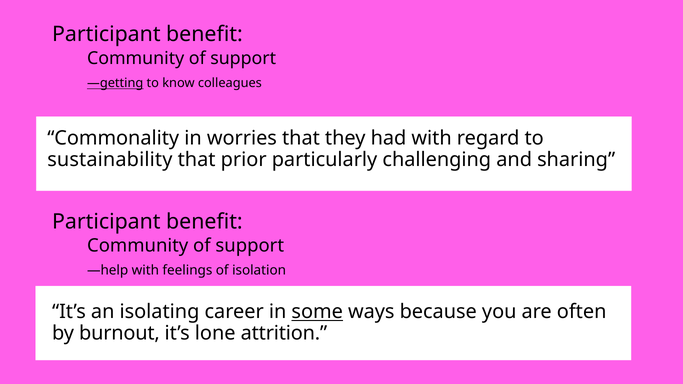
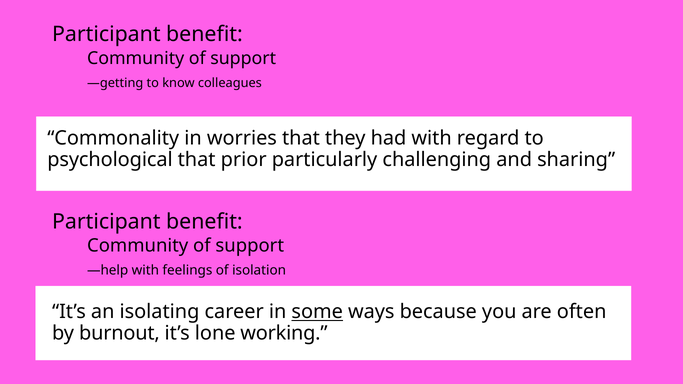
—getting underline: present -> none
sustainability: sustainability -> psychological
attrition: attrition -> working
